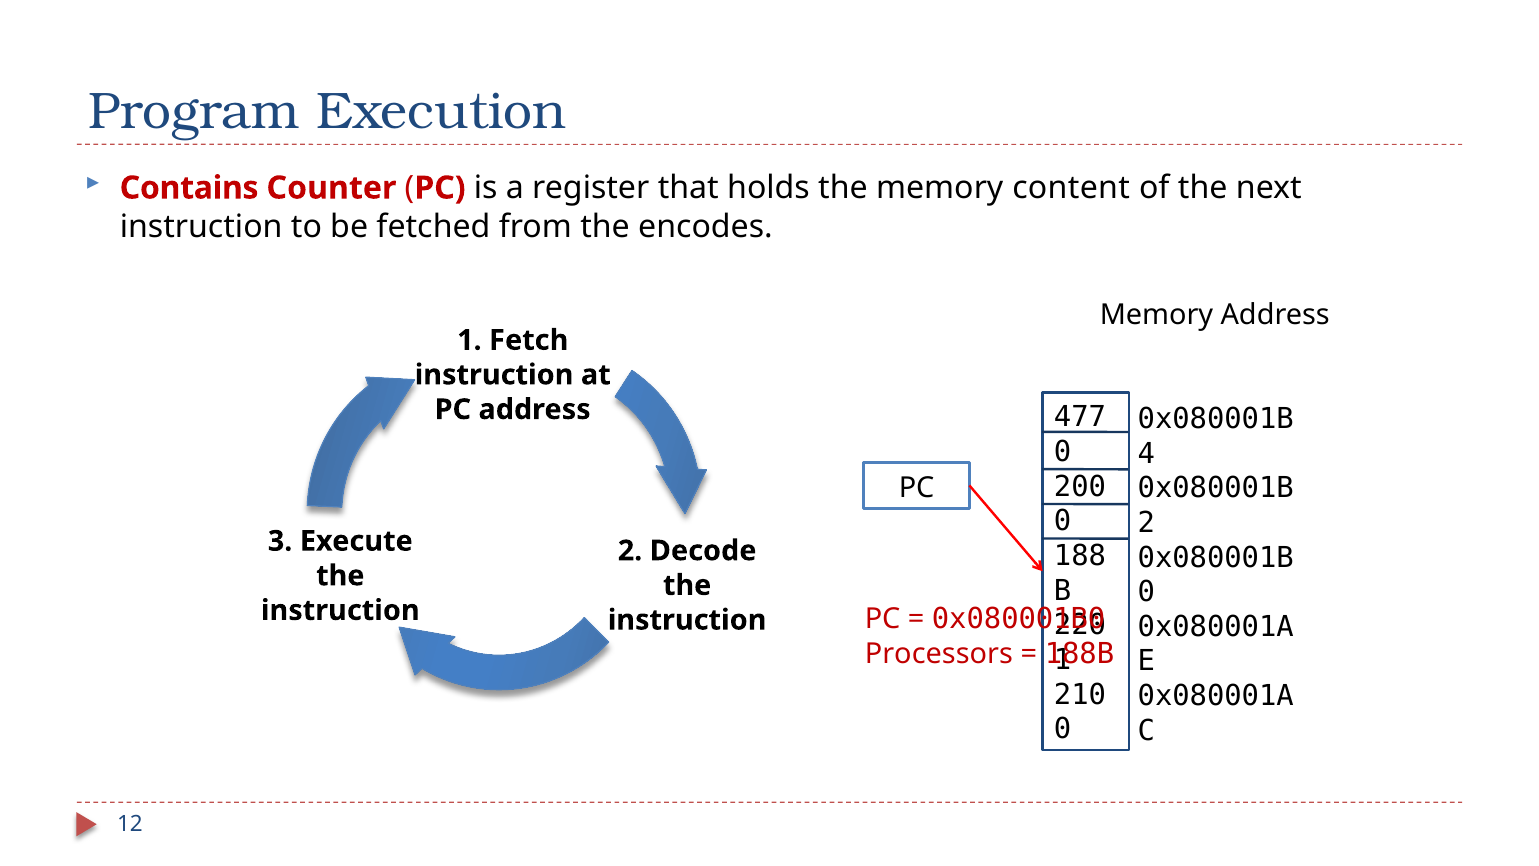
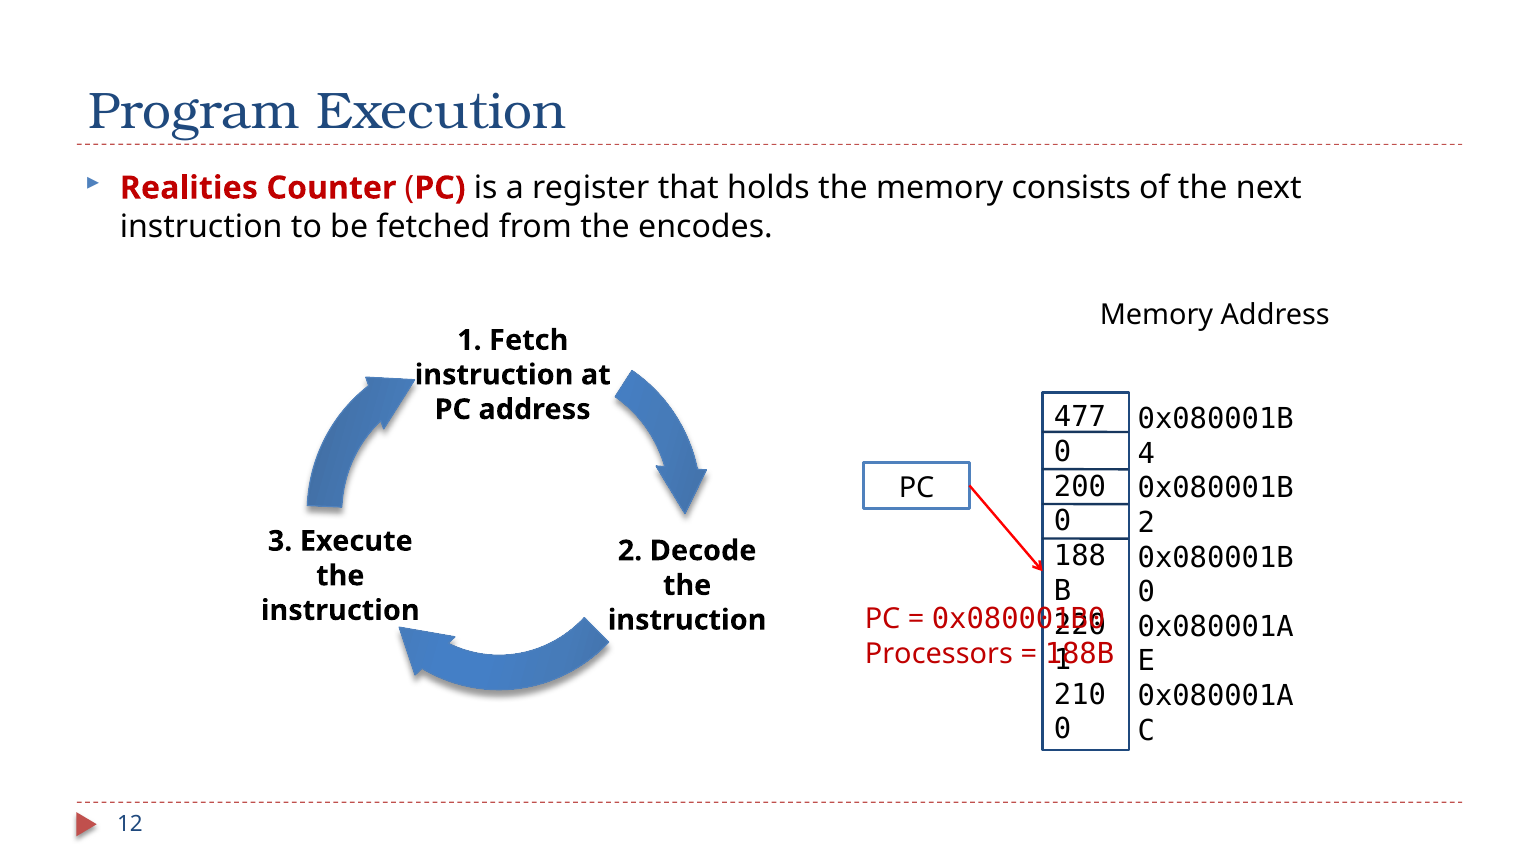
Contains: Contains -> Realities
content: content -> consists
